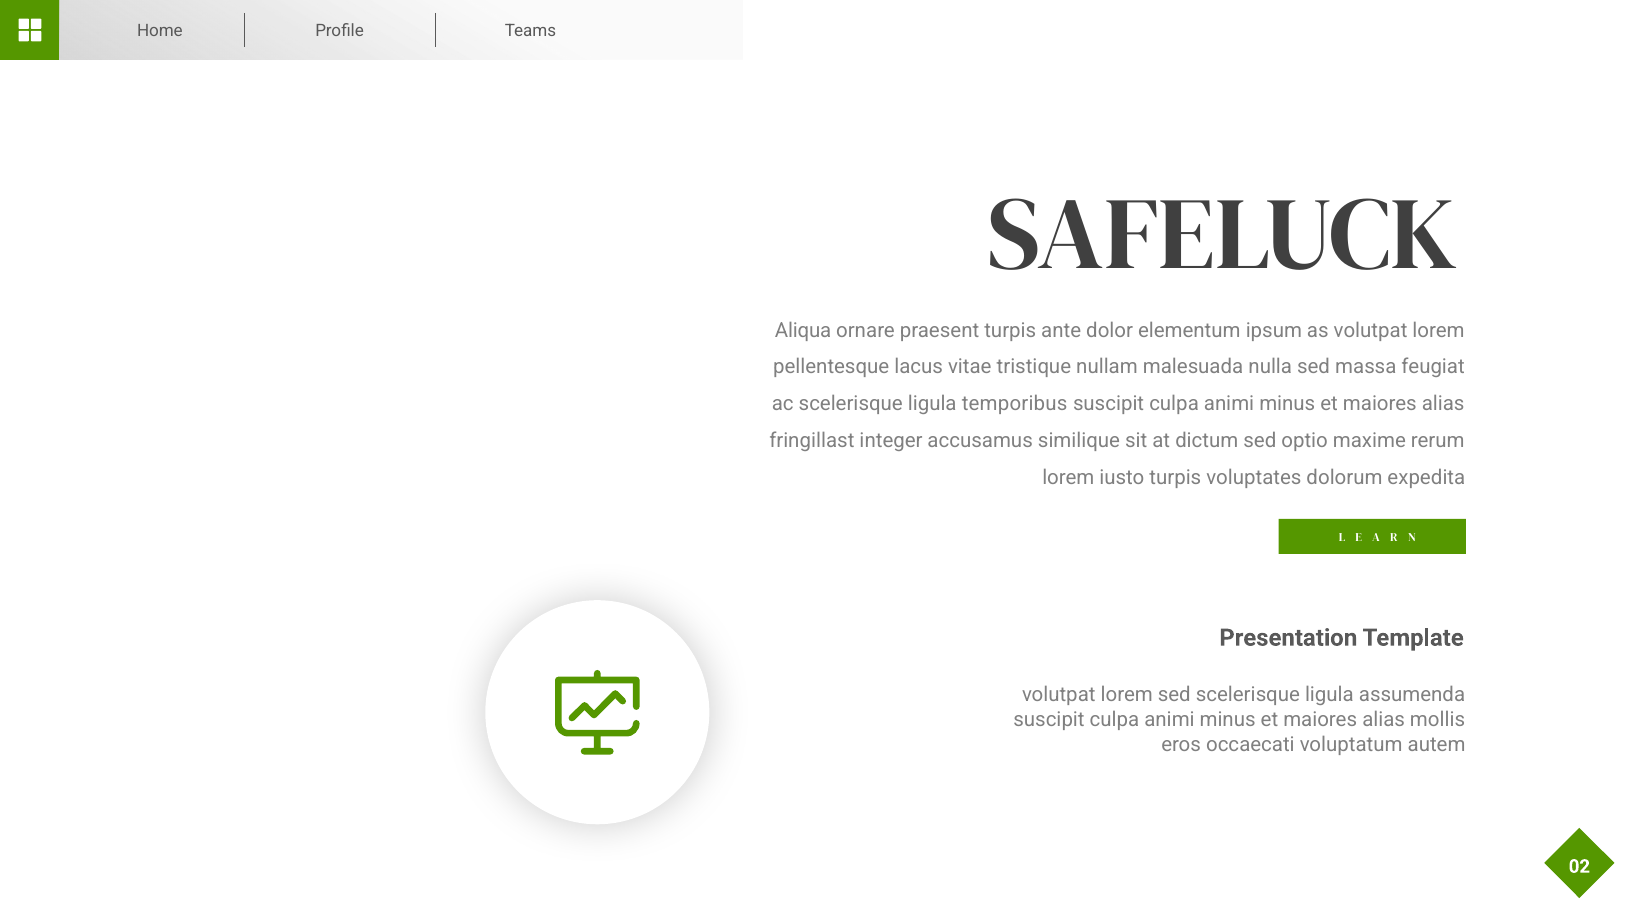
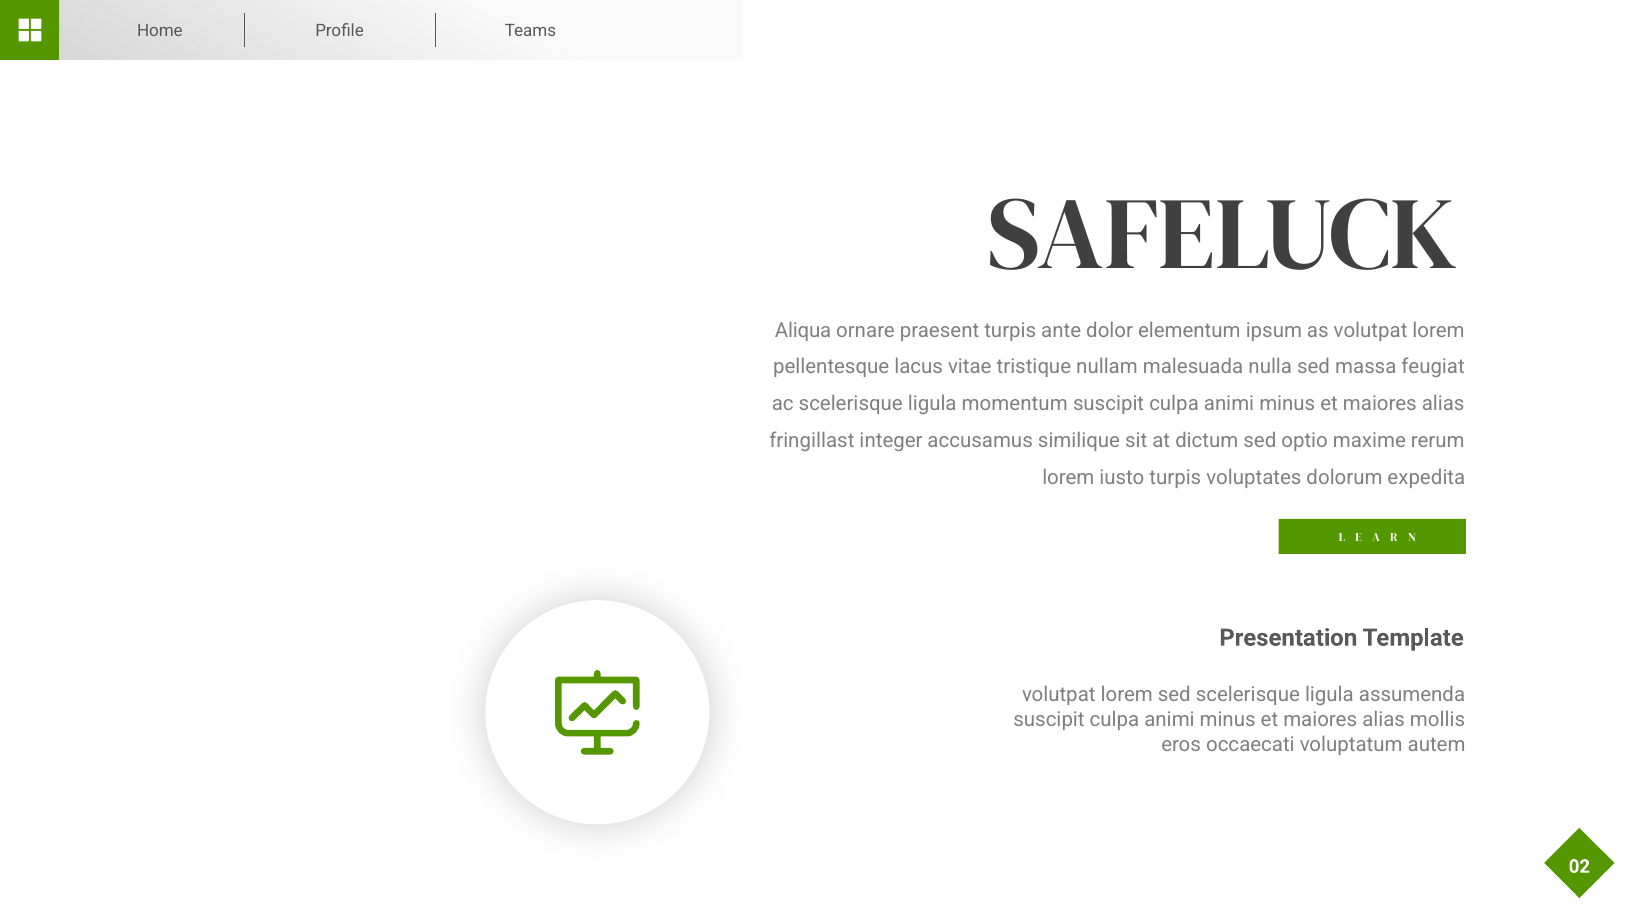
temporibus: temporibus -> momentum
